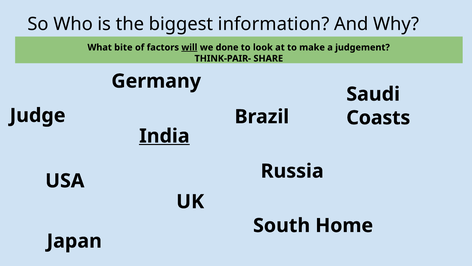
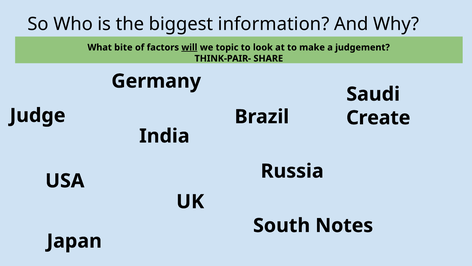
done: done -> topic
Coasts: Coasts -> Create
India underline: present -> none
Home: Home -> Notes
